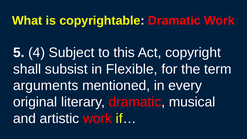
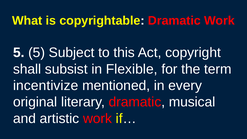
5 4: 4 -> 5
arguments: arguments -> incentivize
